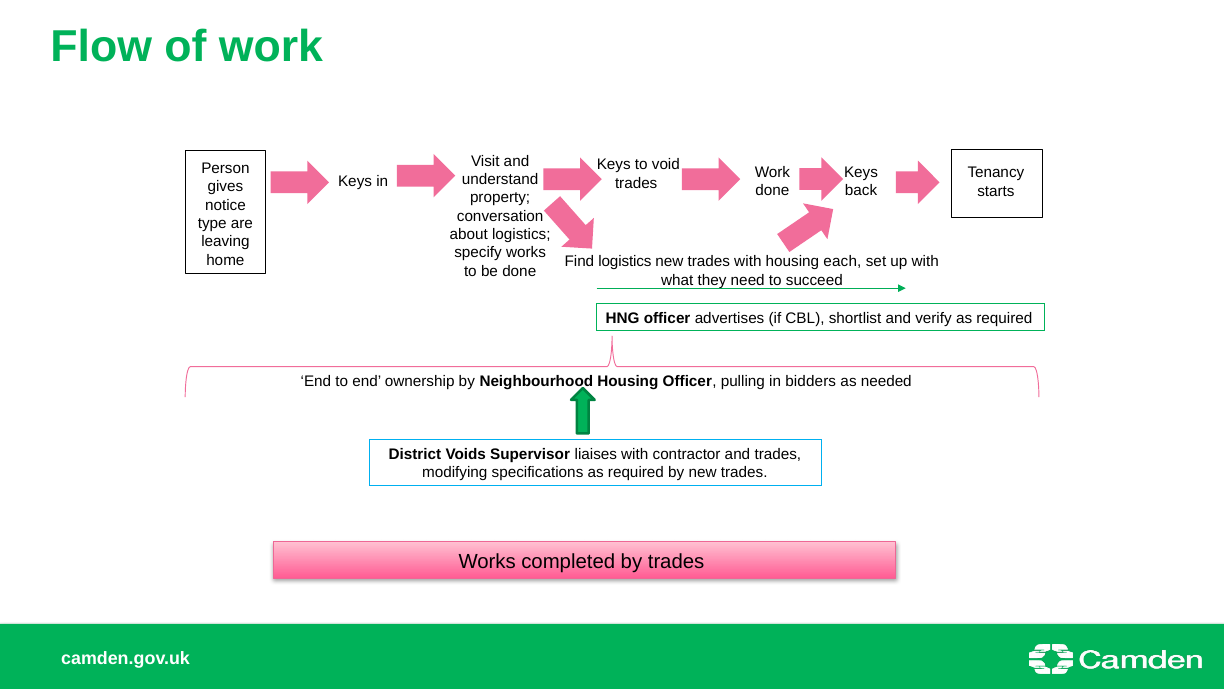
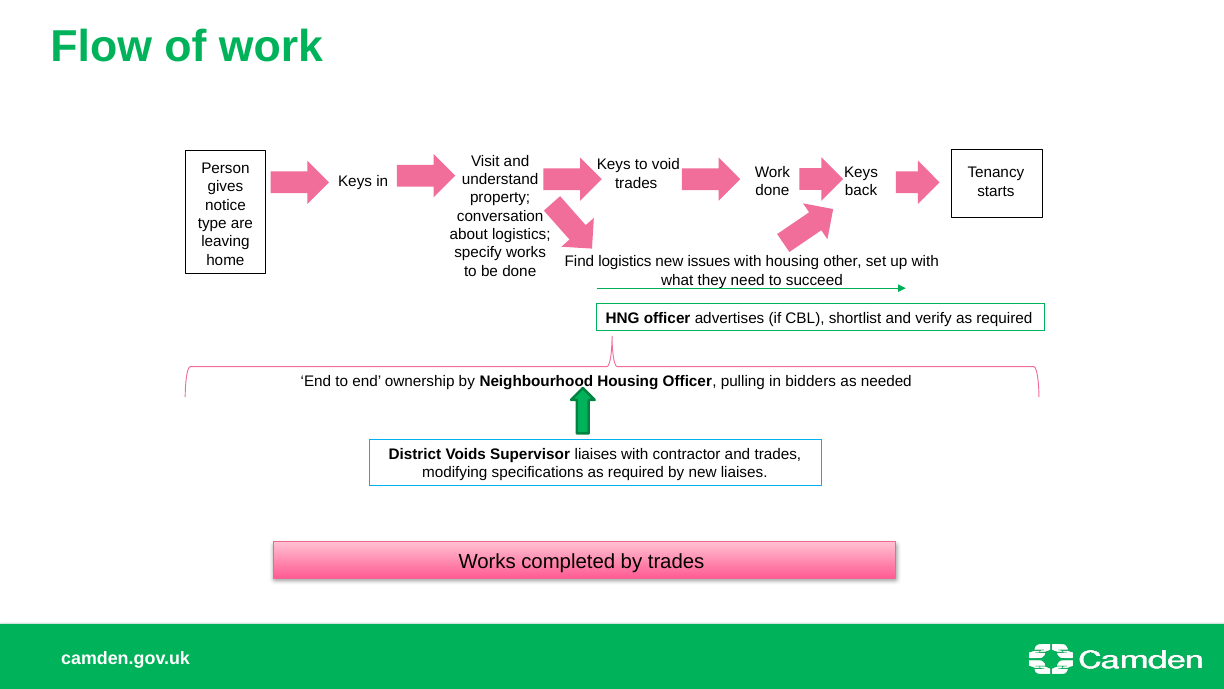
trades at (709, 261): trades -> issues
each: each -> other
by new trades: trades -> liaises
